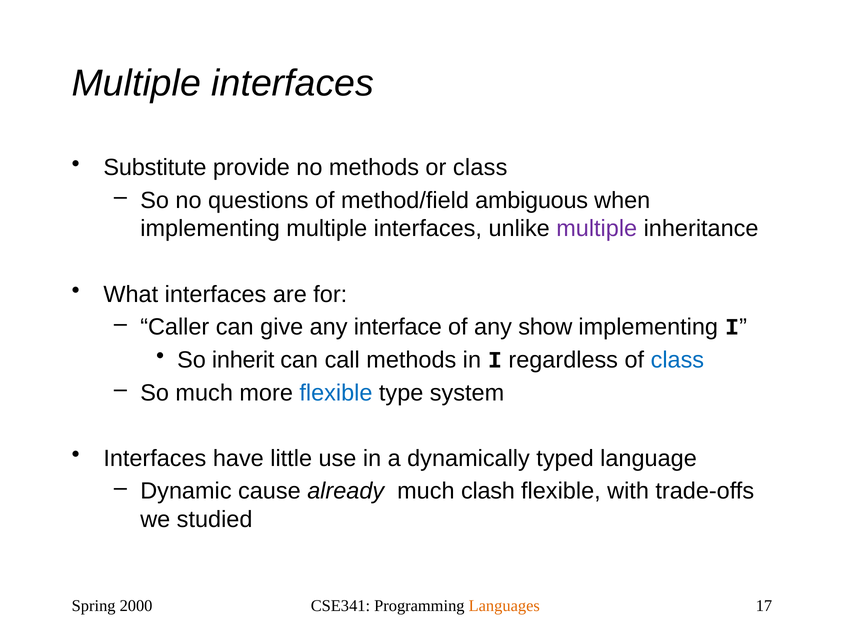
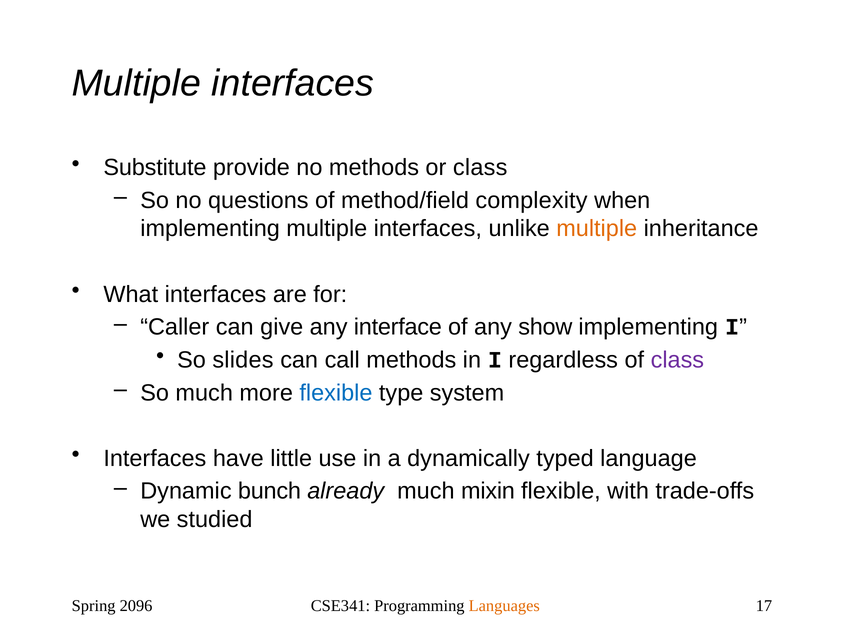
ambiguous: ambiguous -> complexity
multiple at (597, 229) colour: purple -> orange
inherit: inherit -> slides
class at (677, 360) colour: blue -> purple
cause: cause -> bunch
clash: clash -> mixin
2000: 2000 -> 2096
